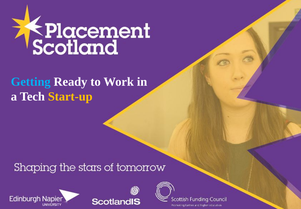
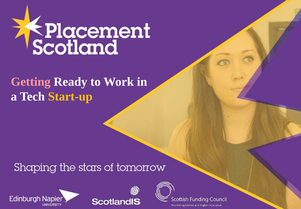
Getting colour: light blue -> pink
